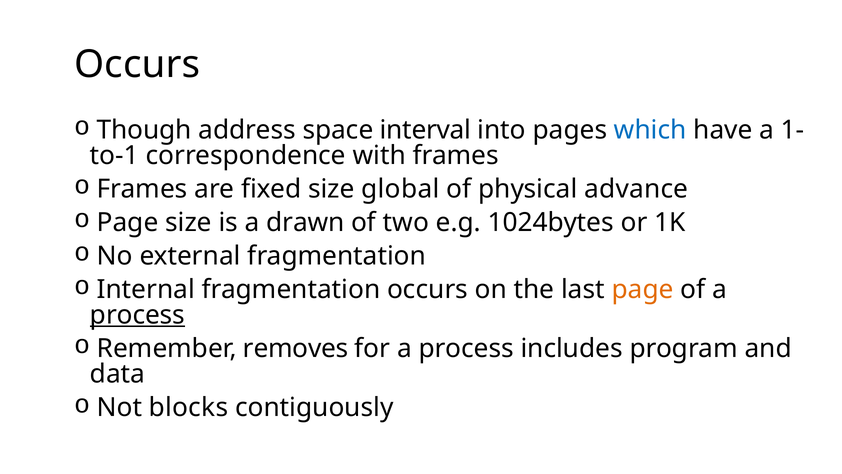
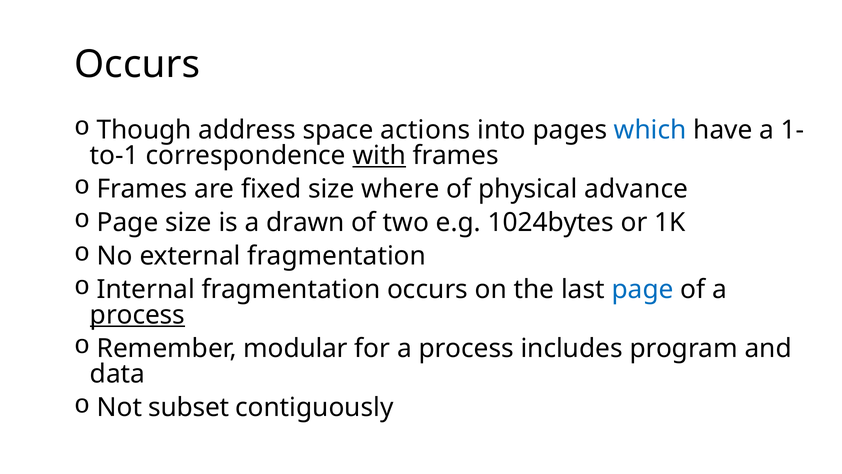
interval: interval -> actions
with underline: none -> present
global: global -> where
page at (643, 289) colour: orange -> blue
removes: removes -> modular
blocks: blocks -> subset
